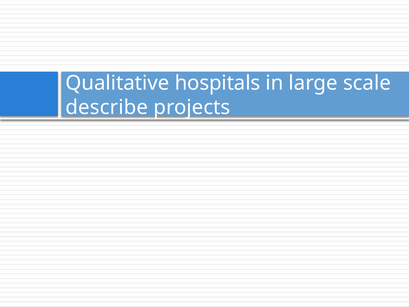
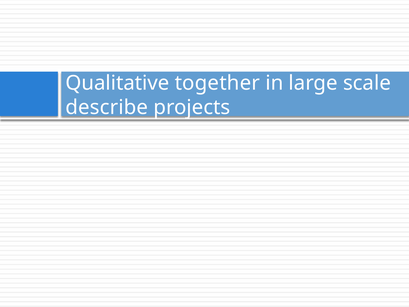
hospitals: hospitals -> together
